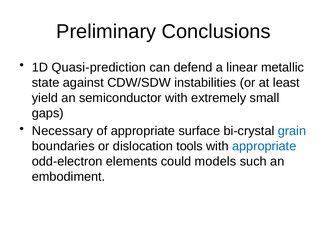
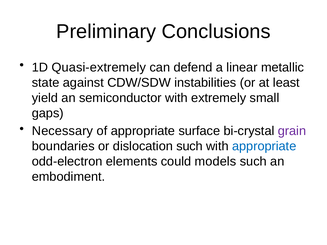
Quasi-prediction: Quasi-prediction -> Quasi-extremely
grain colour: blue -> purple
dislocation tools: tools -> such
